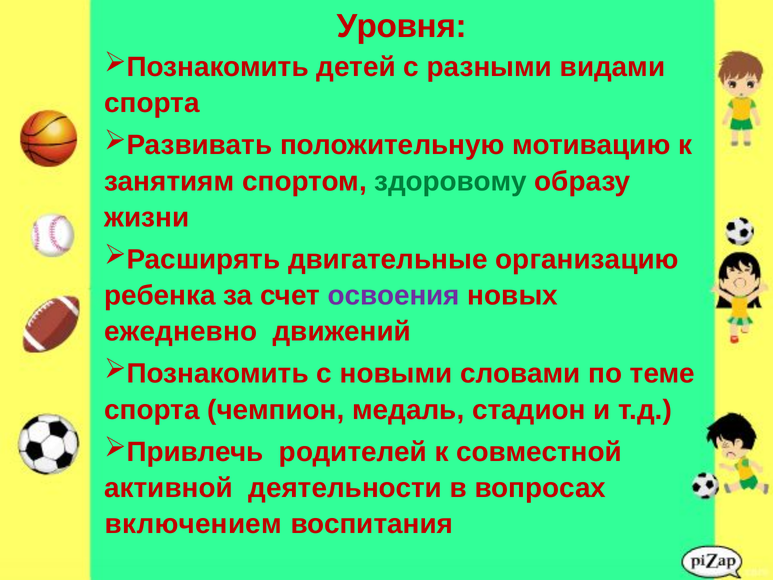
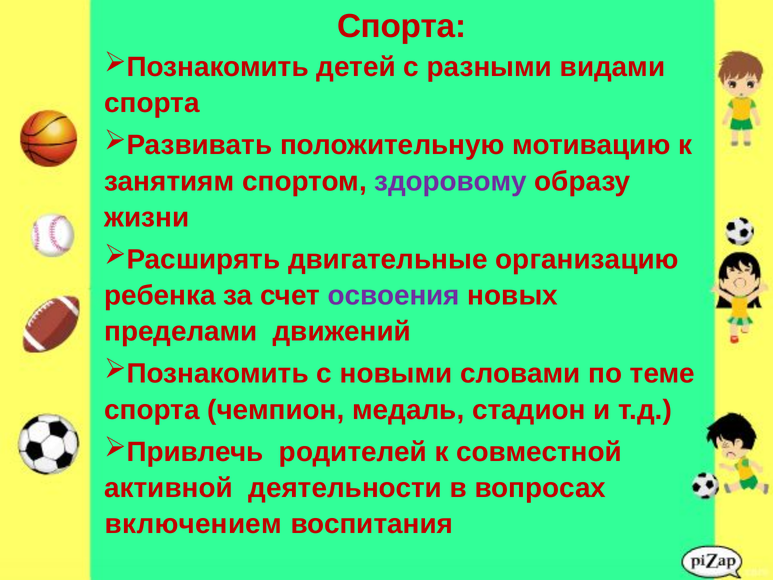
Уровня at (402, 26): Уровня -> Спорта
здоровому colour: green -> purple
ежедневно: ежедневно -> пределами
